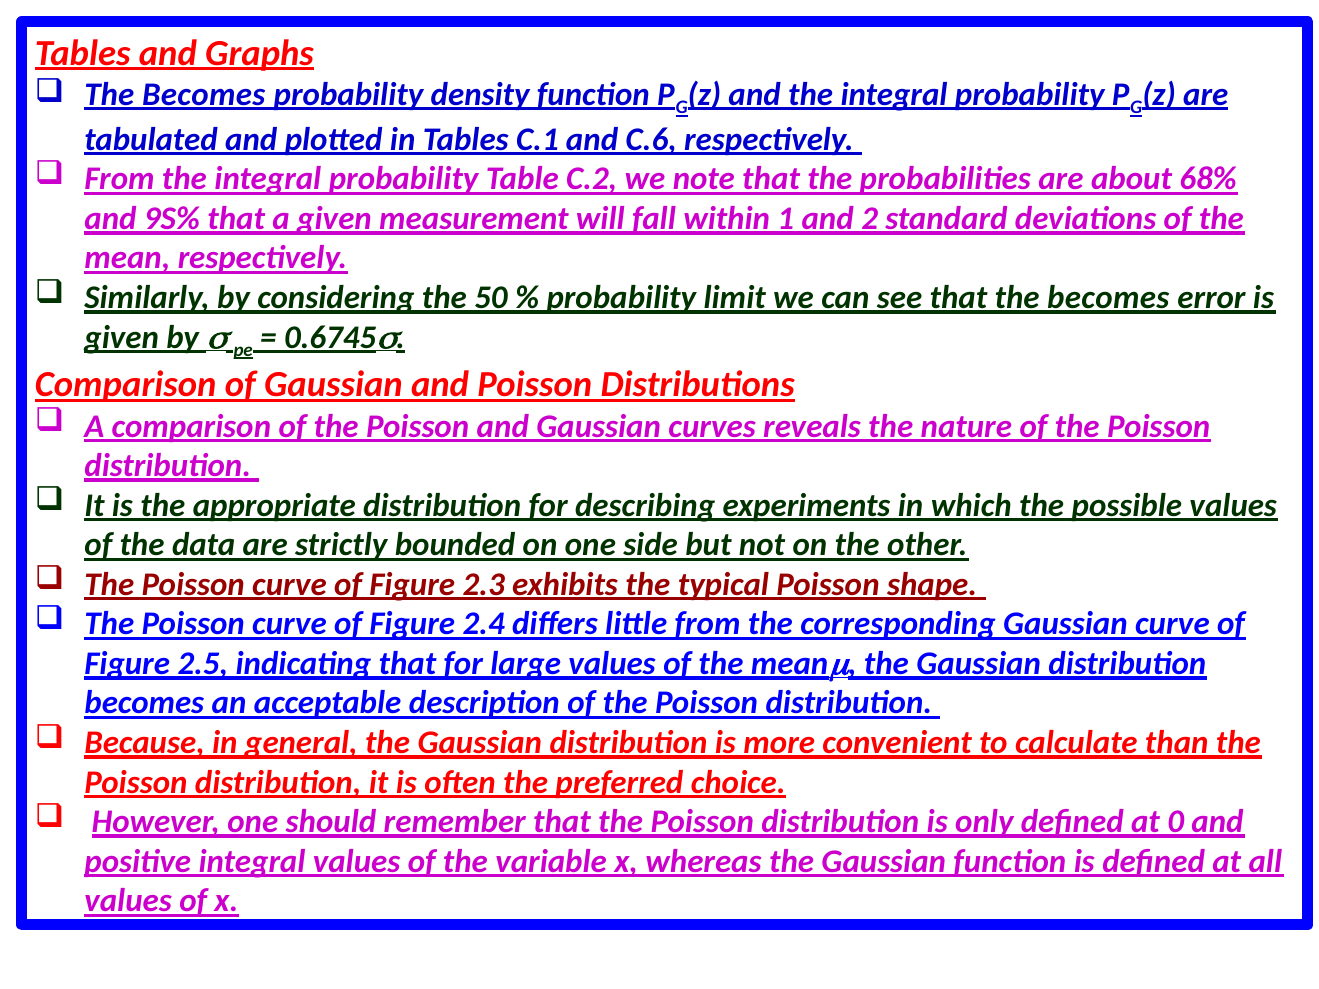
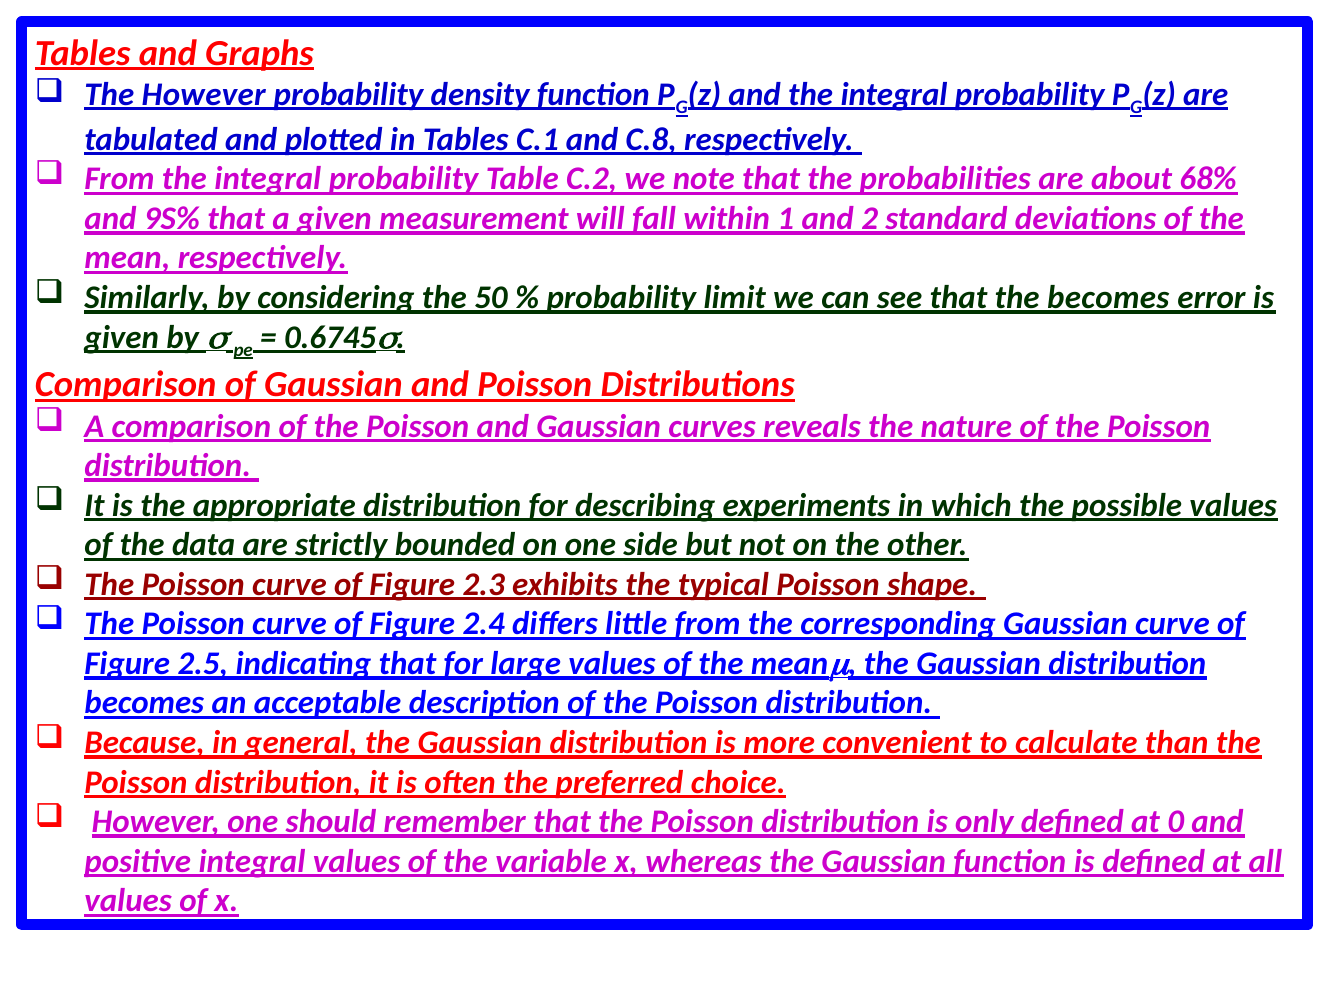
Becomes at (204, 94): Becomes -> However
C.6: C.6 -> C.8
